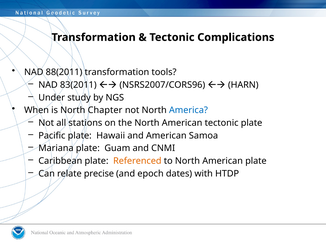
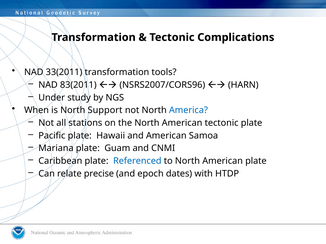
88(2011: 88(2011 -> 33(2011
Chapter: Chapter -> Support
Referenced colour: orange -> blue
